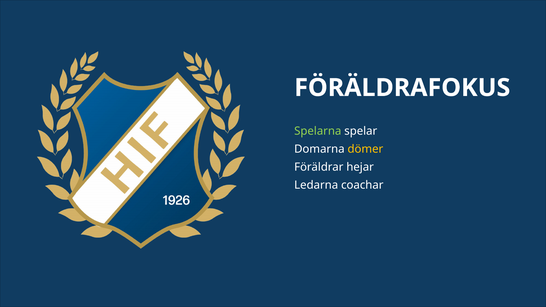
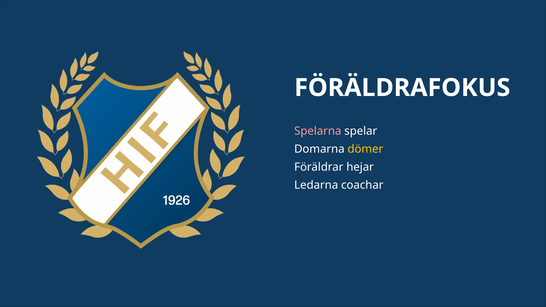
Spelarna colour: light green -> pink
